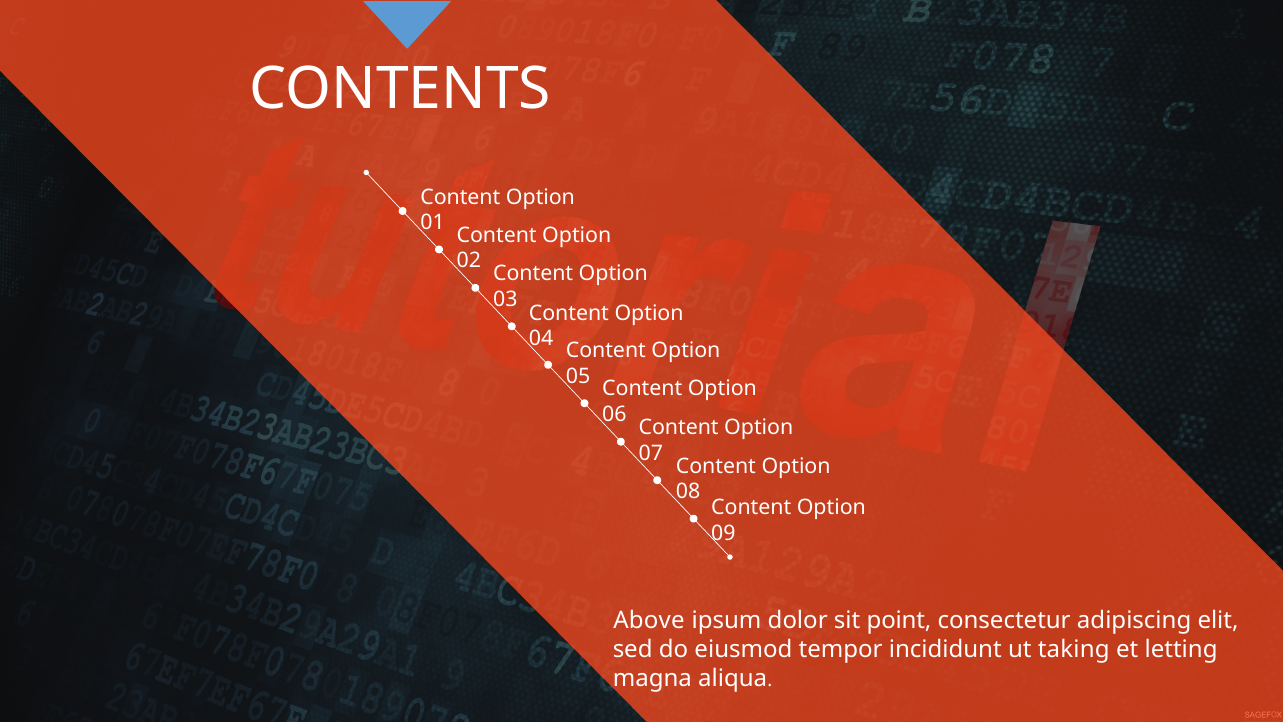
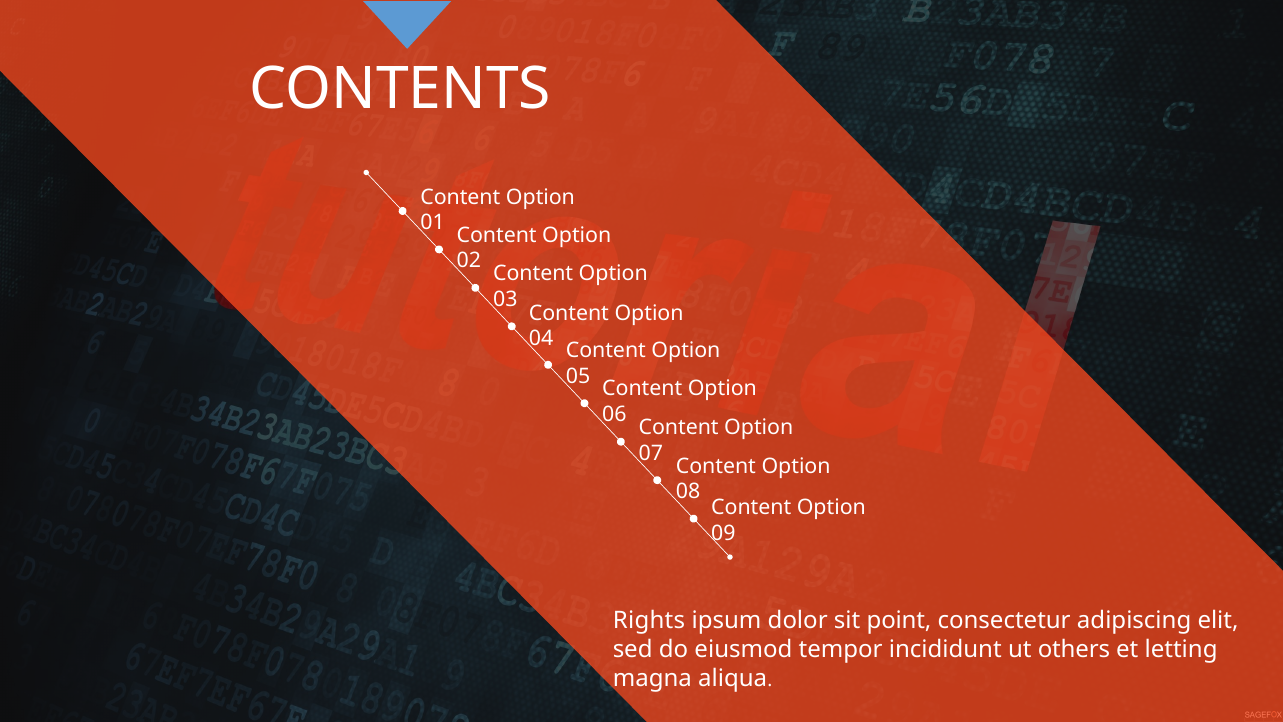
Above: Above -> Rights
taking: taking -> others
